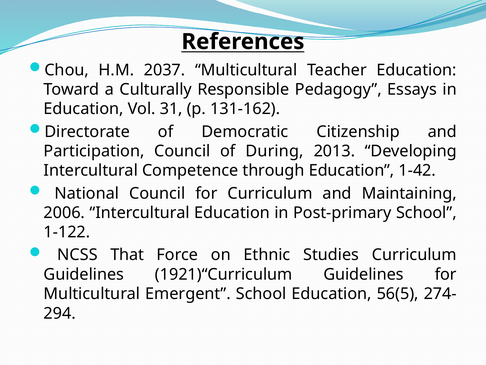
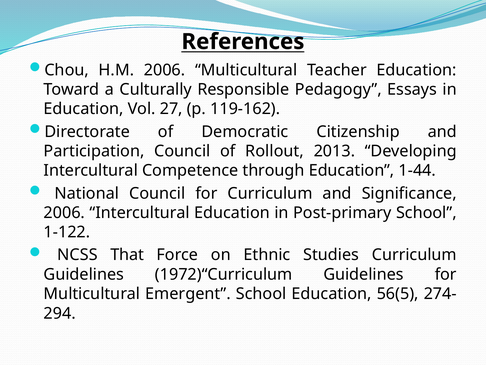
H.M 2037: 2037 -> 2006
31: 31 -> 27
131-162: 131-162 -> 119-162
During: During -> Rollout
1-42: 1-42 -> 1-44
Maintaining: Maintaining -> Significance
1921)“Curriculum: 1921)“Curriculum -> 1972)“Curriculum
